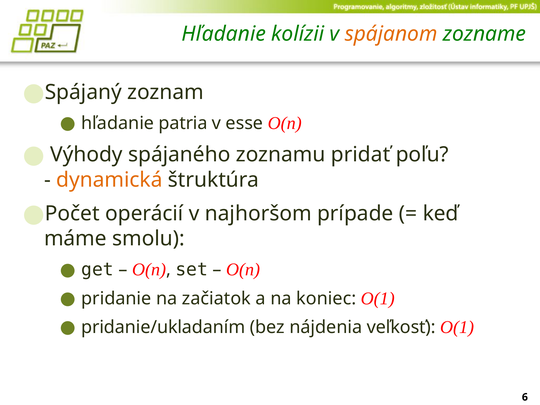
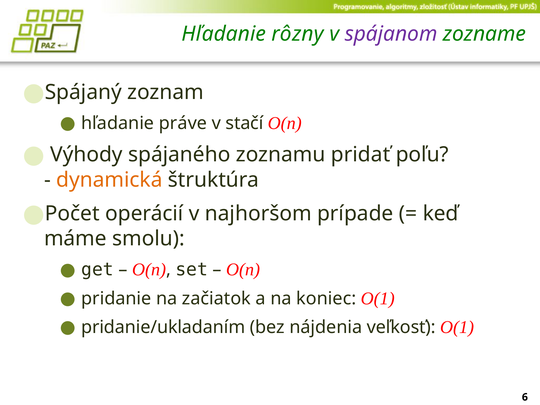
kolízii: kolízii -> rôzny
spájanom colour: orange -> purple
patria: patria -> práve
esse: esse -> stačí
